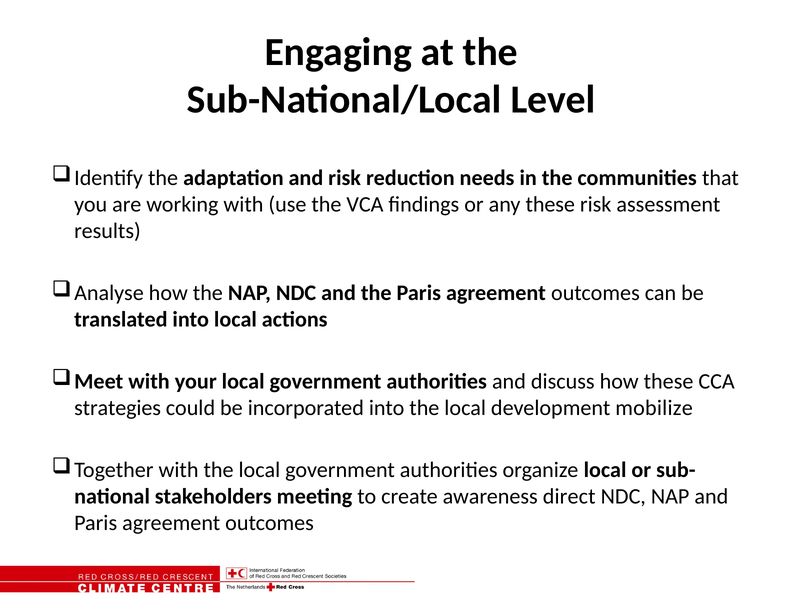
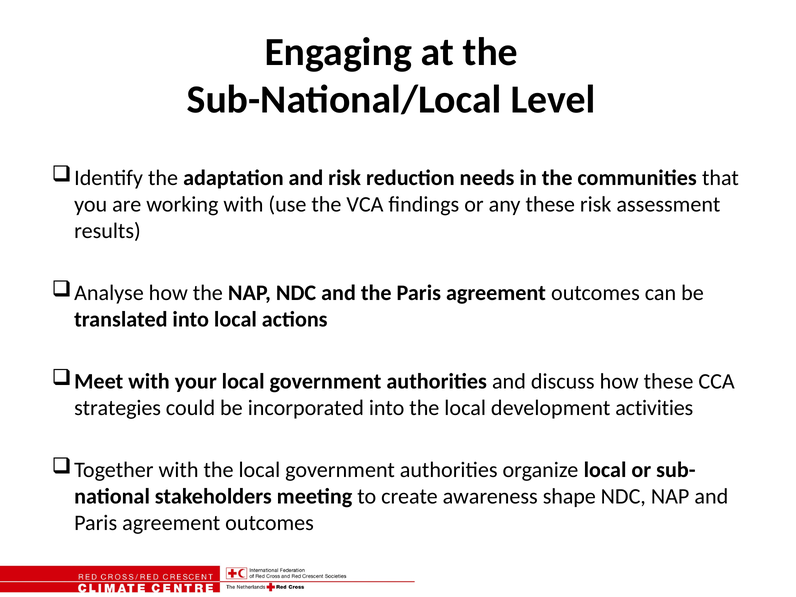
mobilize: mobilize -> activities
direct: direct -> shape
